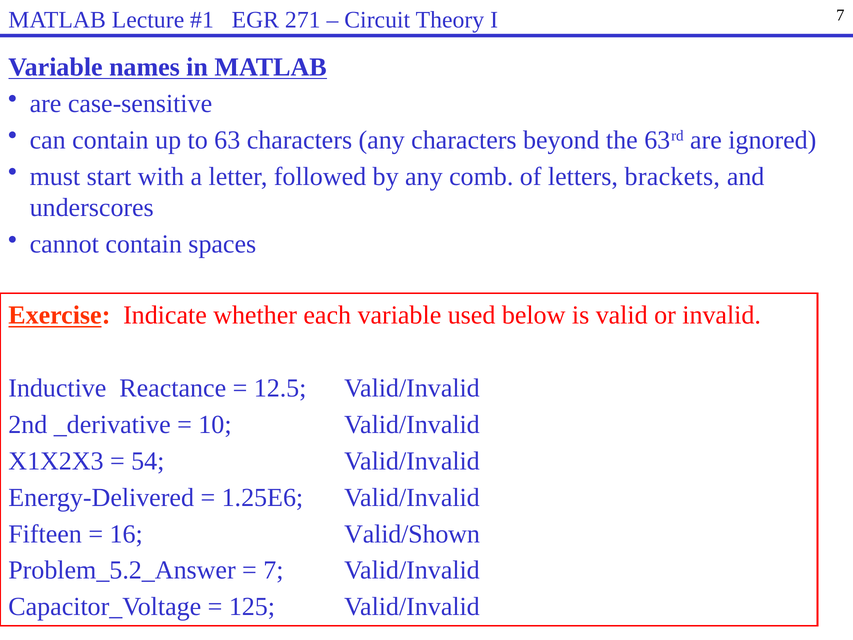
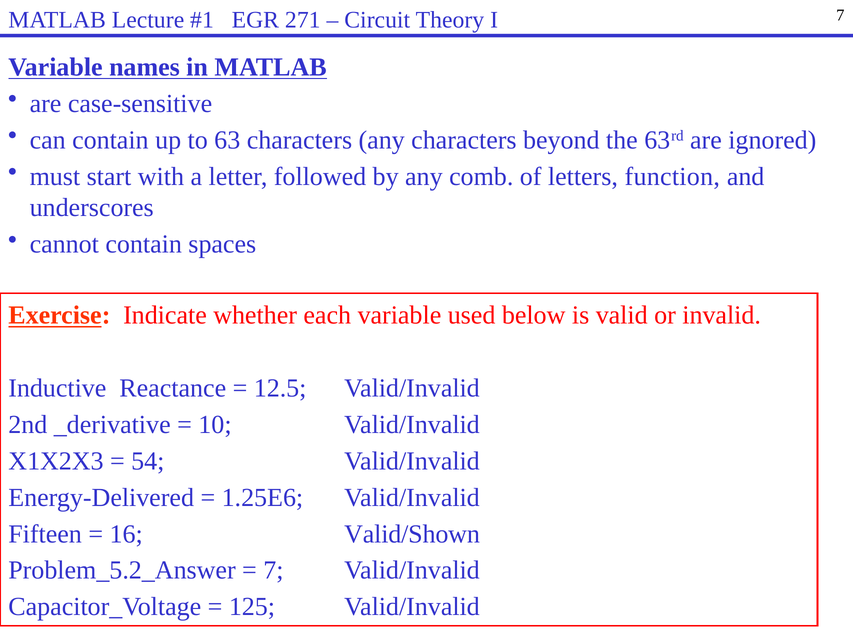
brackets: brackets -> function
